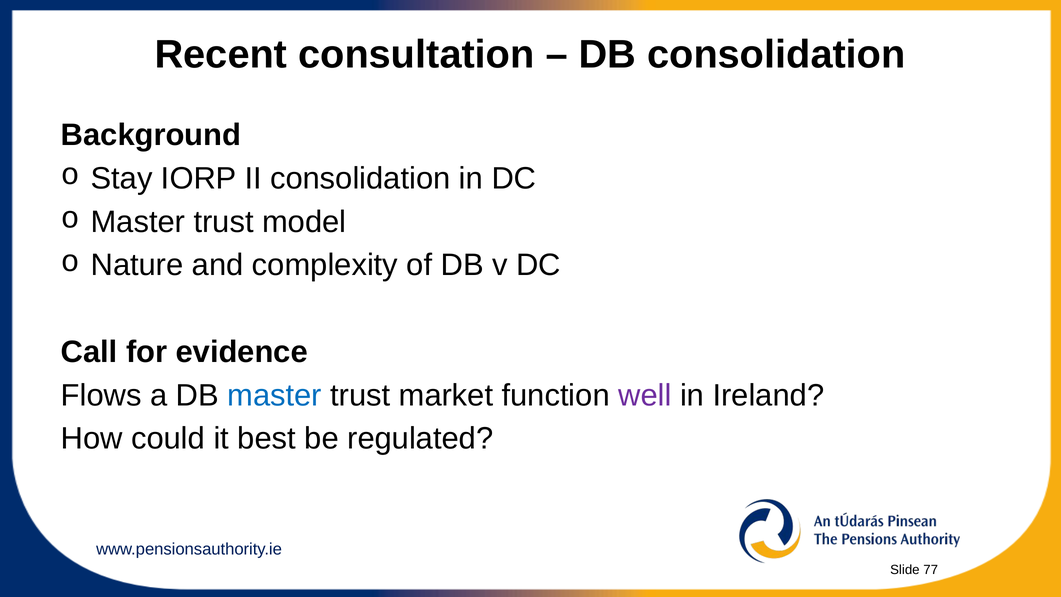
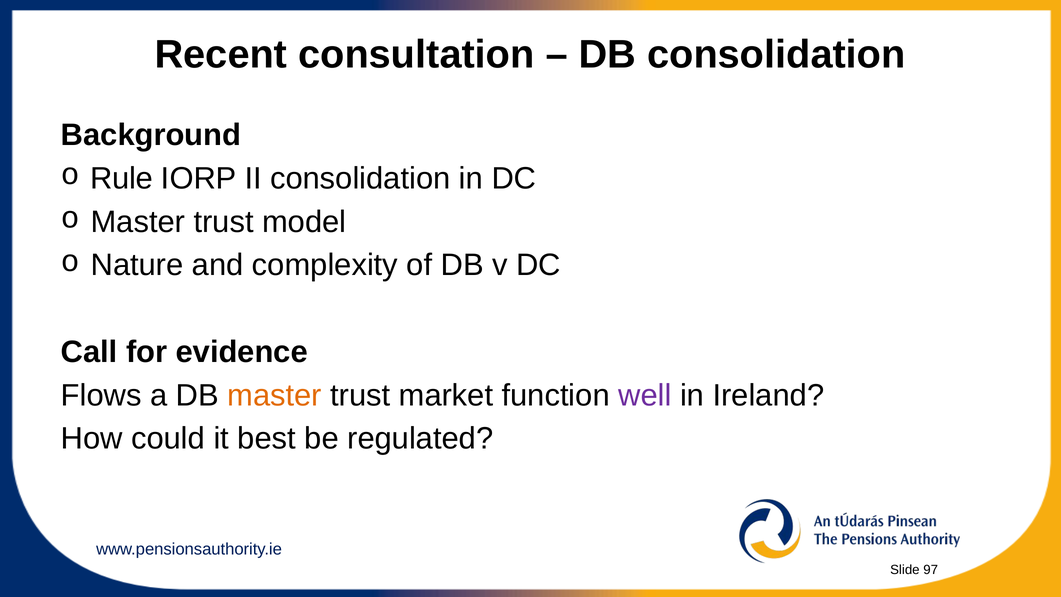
Stay: Stay -> Rule
master at (274, 395) colour: blue -> orange
77: 77 -> 97
